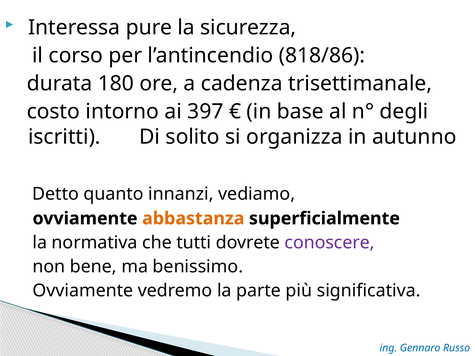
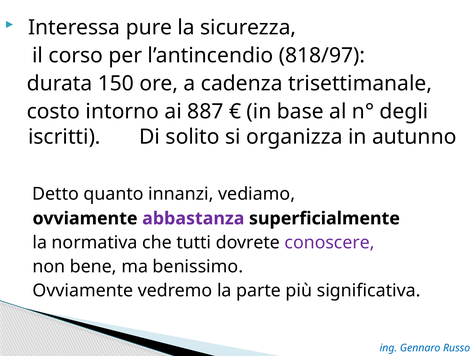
818/86: 818/86 -> 818/97
180: 180 -> 150
397: 397 -> 887
abbastanza colour: orange -> purple
